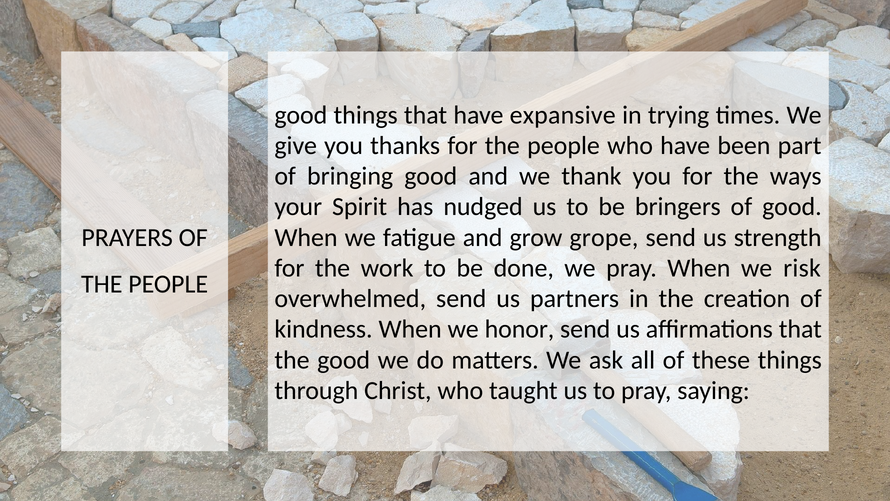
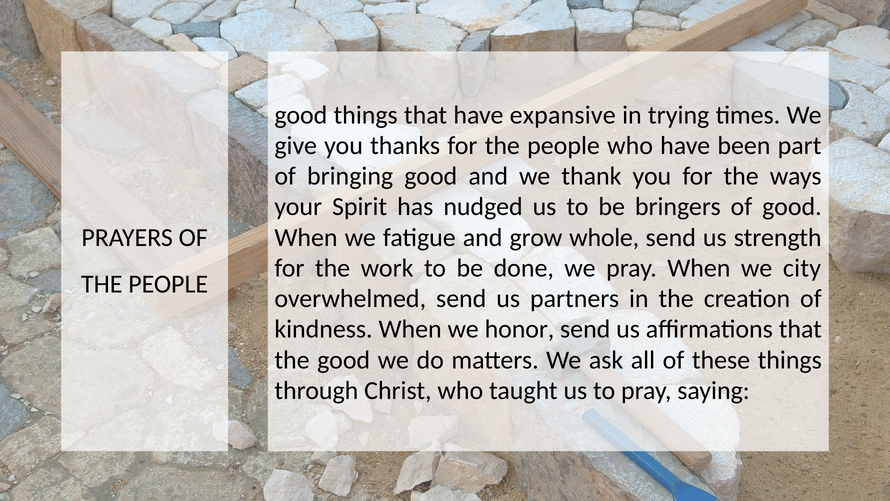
grope: grope -> whole
risk: risk -> city
